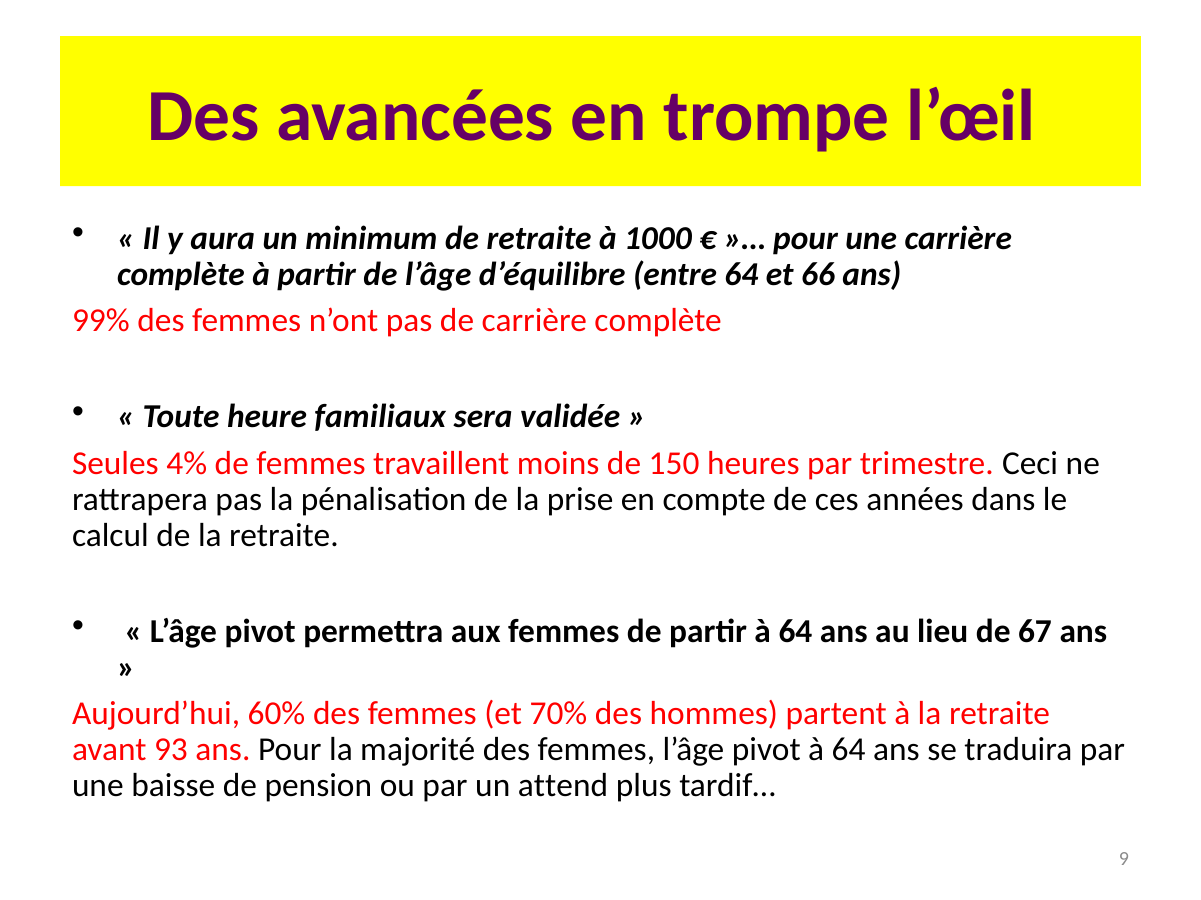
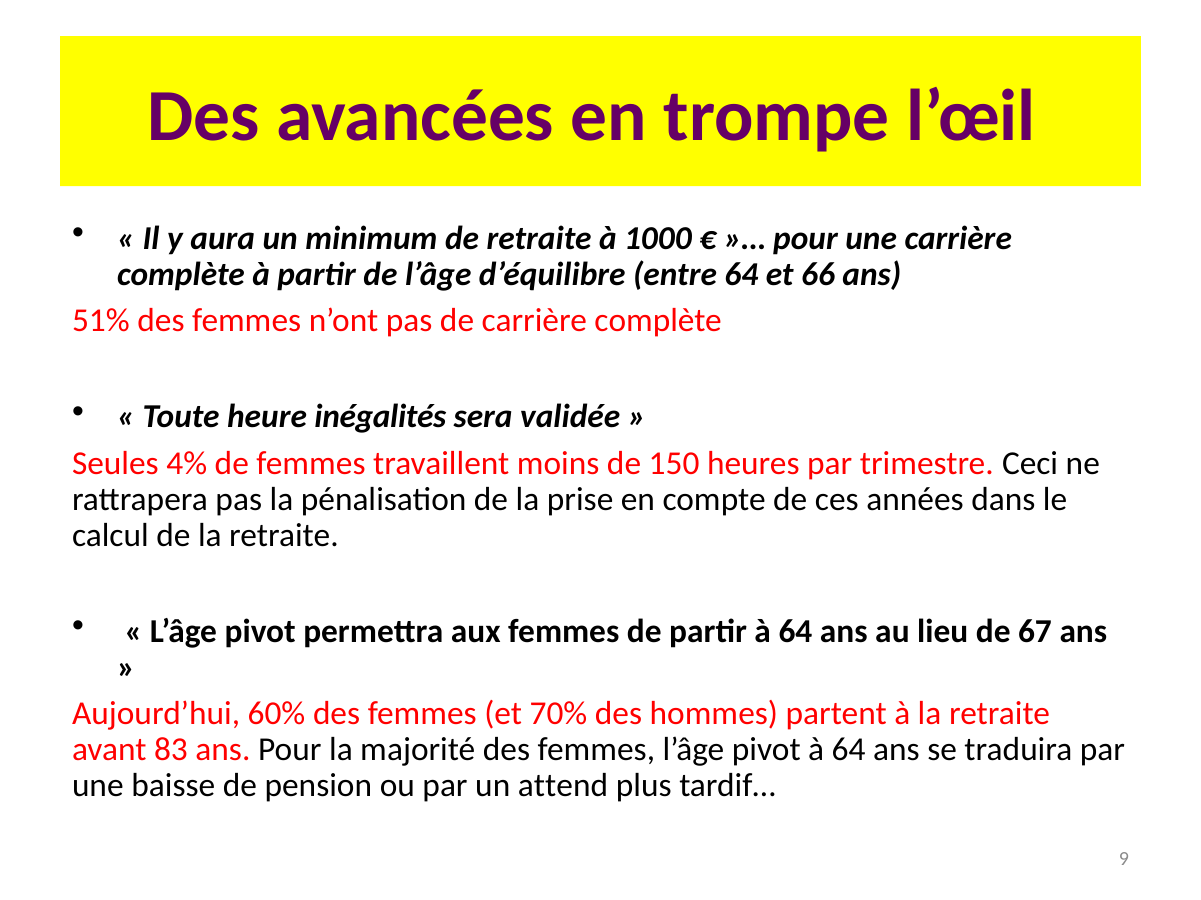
99%: 99% -> 51%
familiaux: familiaux -> inégalités
93: 93 -> 83
